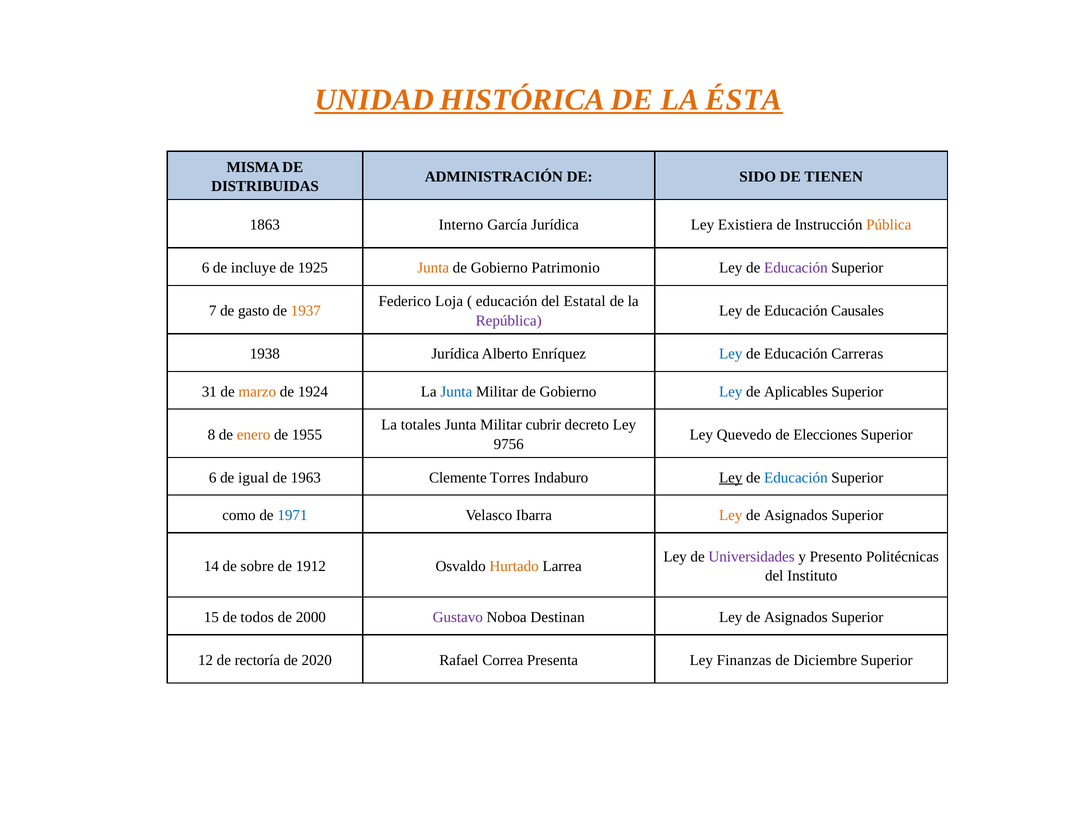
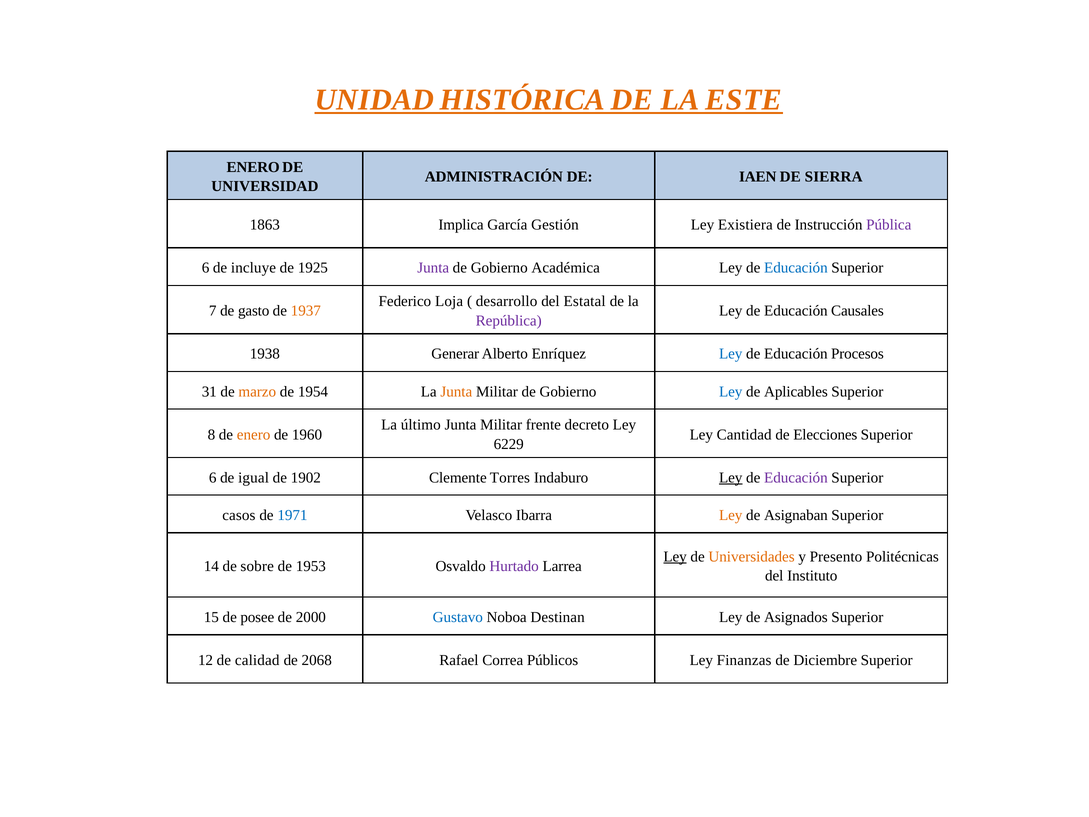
ÉSTA: ÉSTA -> ESTE
MISMA at (253, 167): MISMA -> ENERO
SIDO: SIDO -> IAEN
TIENEN: TIENEN -> SIERRA
DISTRIBUIDAS: DISTRIBUIDAS -> UNIVERSIDAD
Interno: Interno -> Implica
García Jurídica: Jurídica -> Gestión
Pública colour: orange -> purple
Junta at (433, 268) colour: orange -> purple
Patrimonio: Patrimonio -> Académica
Educación at (796, 268) colour: purple -> blue
educación at (507, 301): educación -> desarrollo
1938 Jurídica: Jurídica -> Generar
Carreras: Carreras -> Procesos
1924: 1924 -> 1954
Junta at (456, 391) colour: blue -> orange
totales: totales -> último
cubrir: cubrir -> frente
1955: 1955 -> 1960
Quevedo: Quevedo -> Cantidad
9756: 9756 -> 6229
1963: 1963 -> 1902
Educación at (796, 477) colour: blue -> purple
como: como -> casos
Asignados at (796, 515): Asignados -> Asignaban
Ley at (675, 556) underline: none -> present
Universidades colour: purple -> orange
1912: 1912 -> 1953
Hurtado colour: orange -> purple
todos: todos -> posee
Gustavo colour: purple -> blue
rectoría: rectoría -> calidad
2020: 2020 -> 2068
Presenta: Presenta -> Públicos
